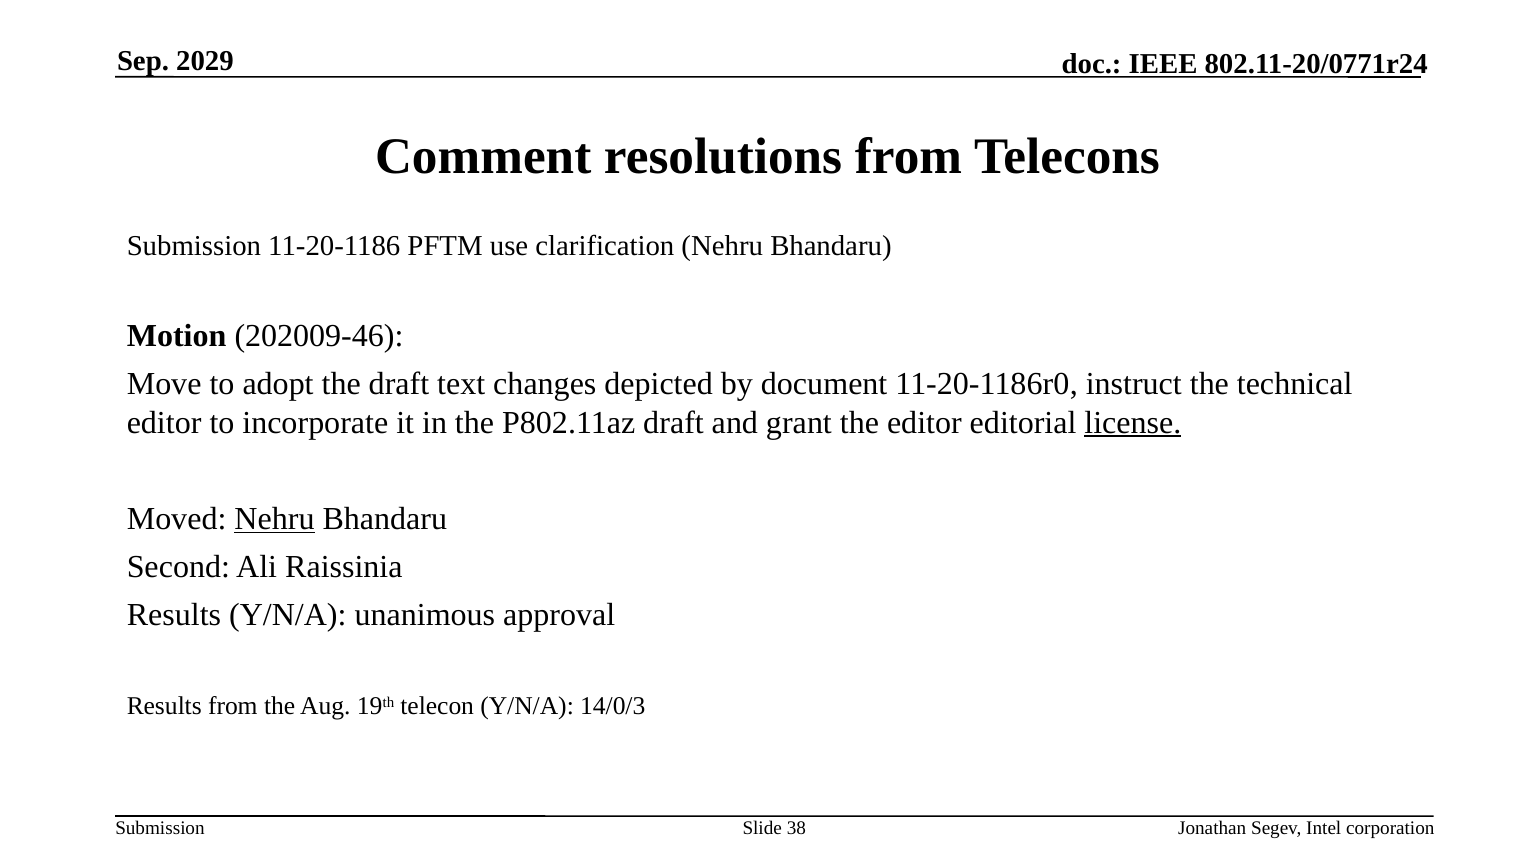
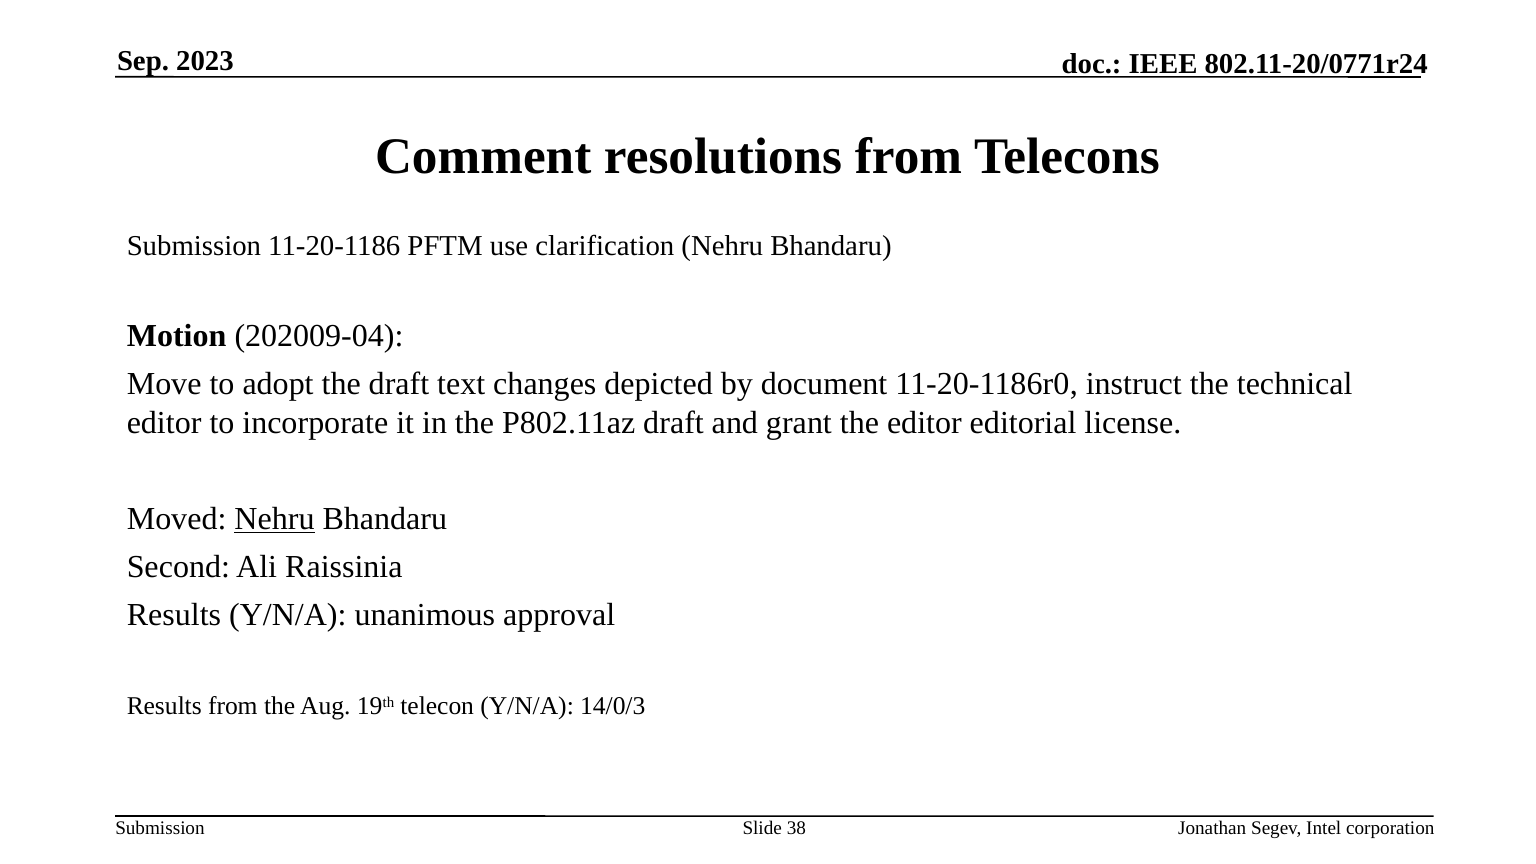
2029: 2029 -> 2023
202009-46: 202009-46 -> 202009-04
license underline: present -> none
